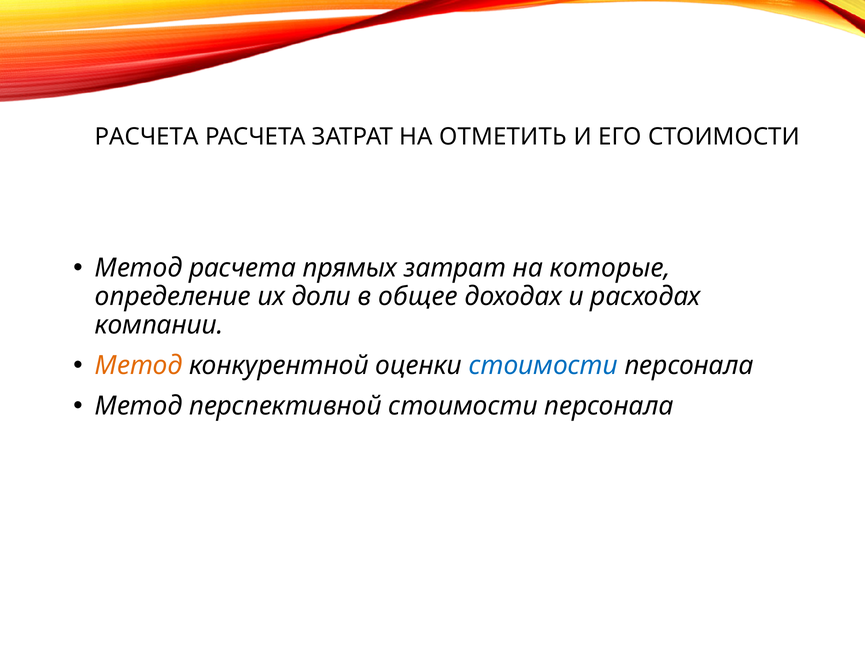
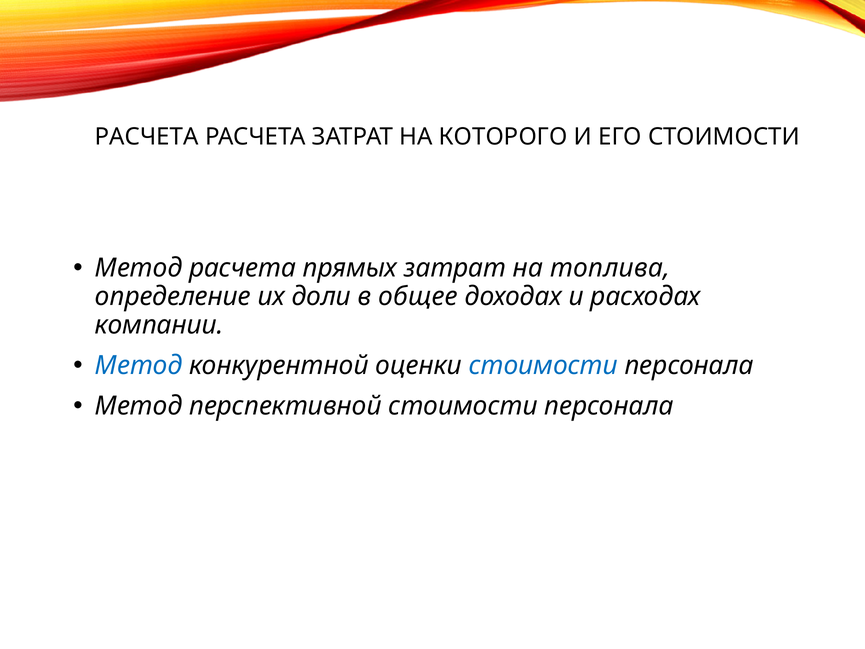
ОТМЕТИТЬ: ОТМЕТИТЬ -> КОТОРОГО
которые: которые -> топлива
Метод at (139, 366) colour: orange -> blue
